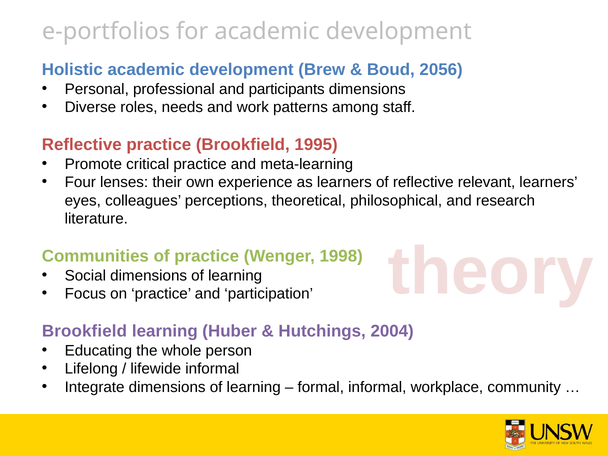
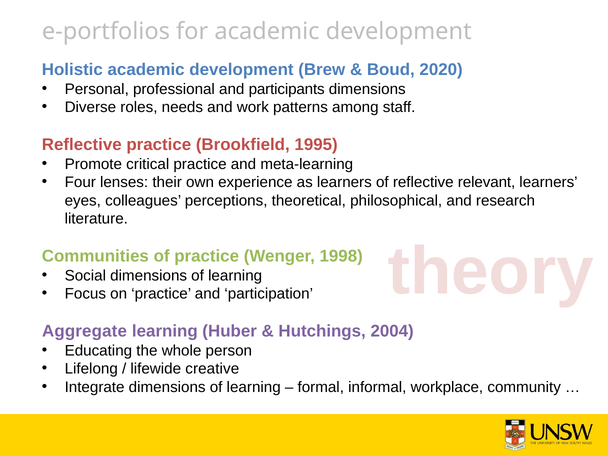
2056: 2056 -> 2020
Brookfield at (84, 331): Brookfield -> Aggregate
lifewide informal: informal -> creative
